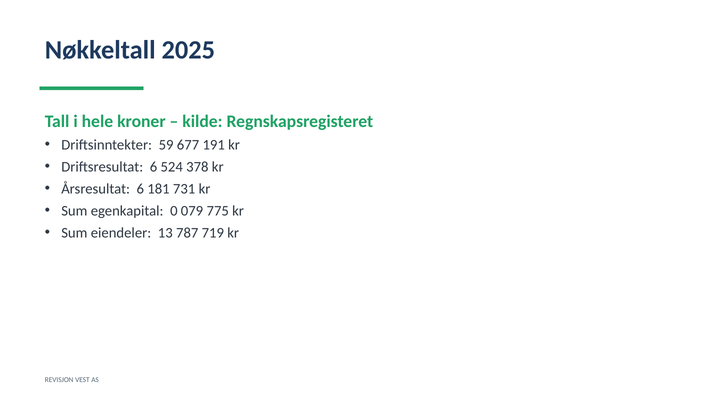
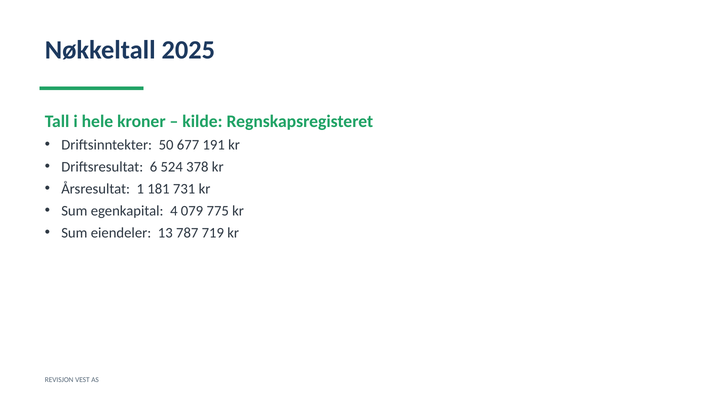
59: 59 -> 50
Årsresultat 6: 6 -> 1
0: 0 -> 4
